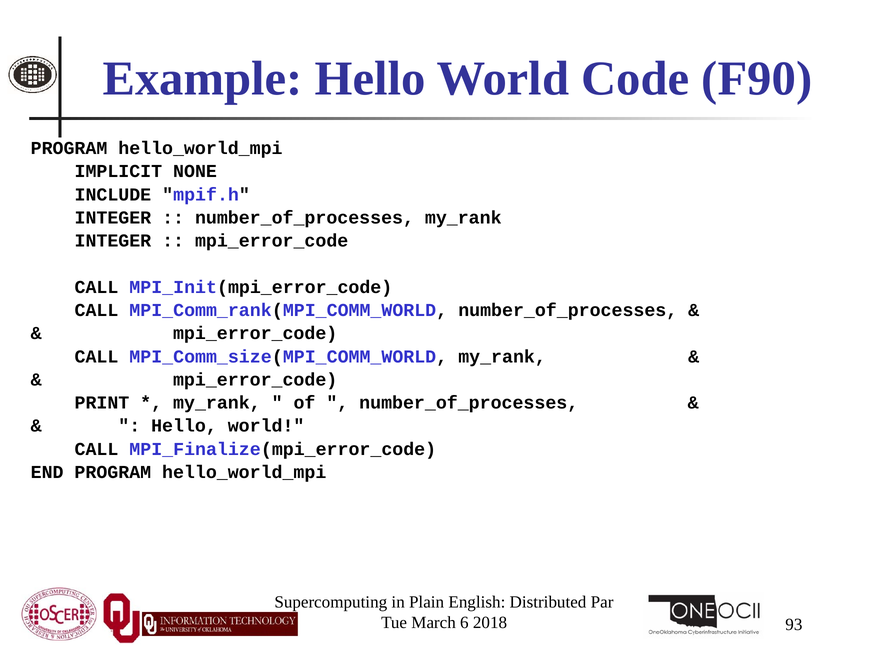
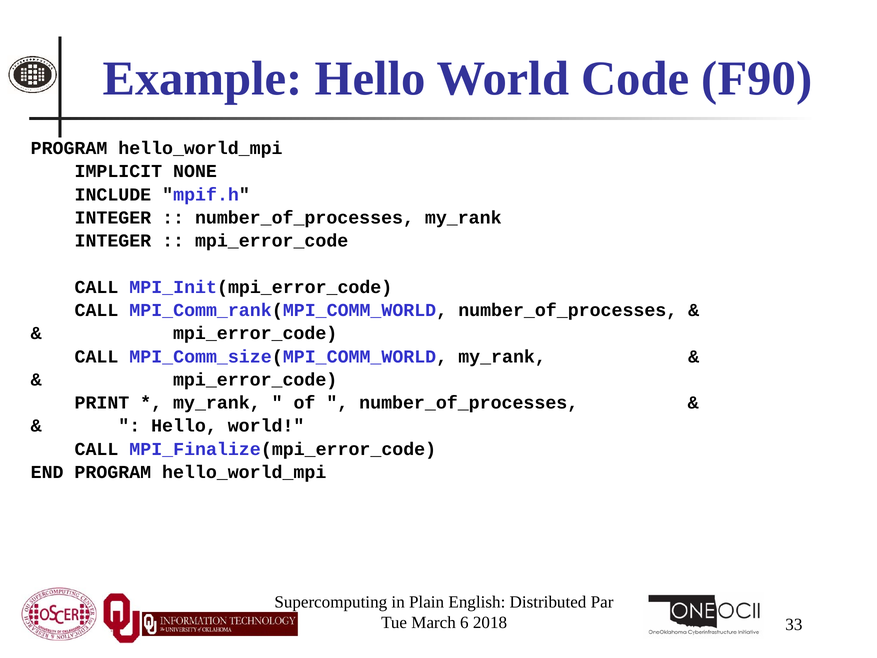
93: 93 -> 33
